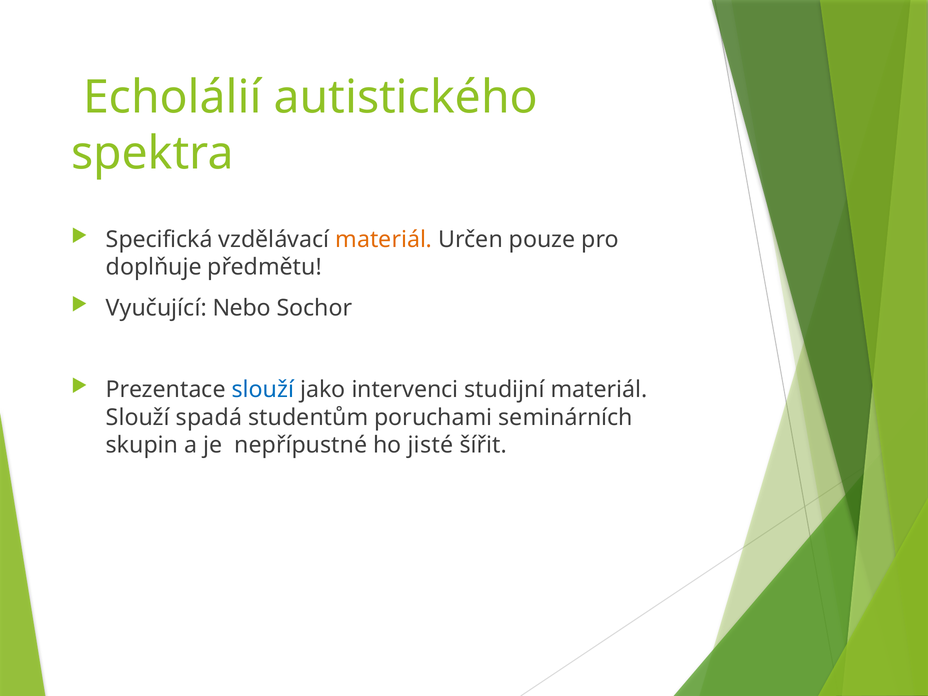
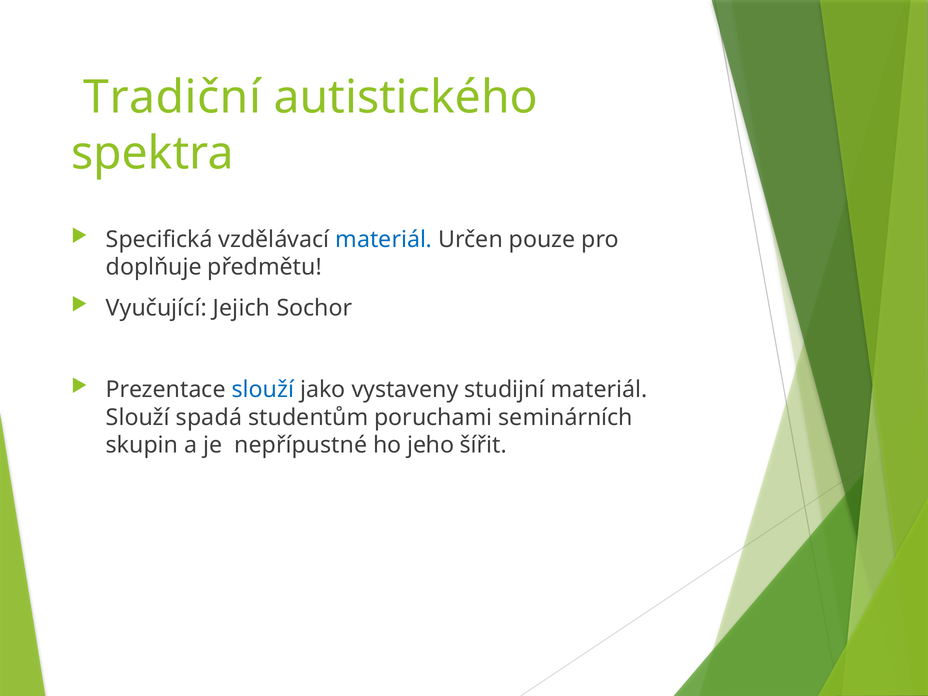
Echolálií: Echolálií -> Tradiční
materiál at (384, 239) colour: orange -> blue
Nebo: Nebo -> Jejich
intervenci: intervenci -> vystaveny
jisté: jisté -> jeho
